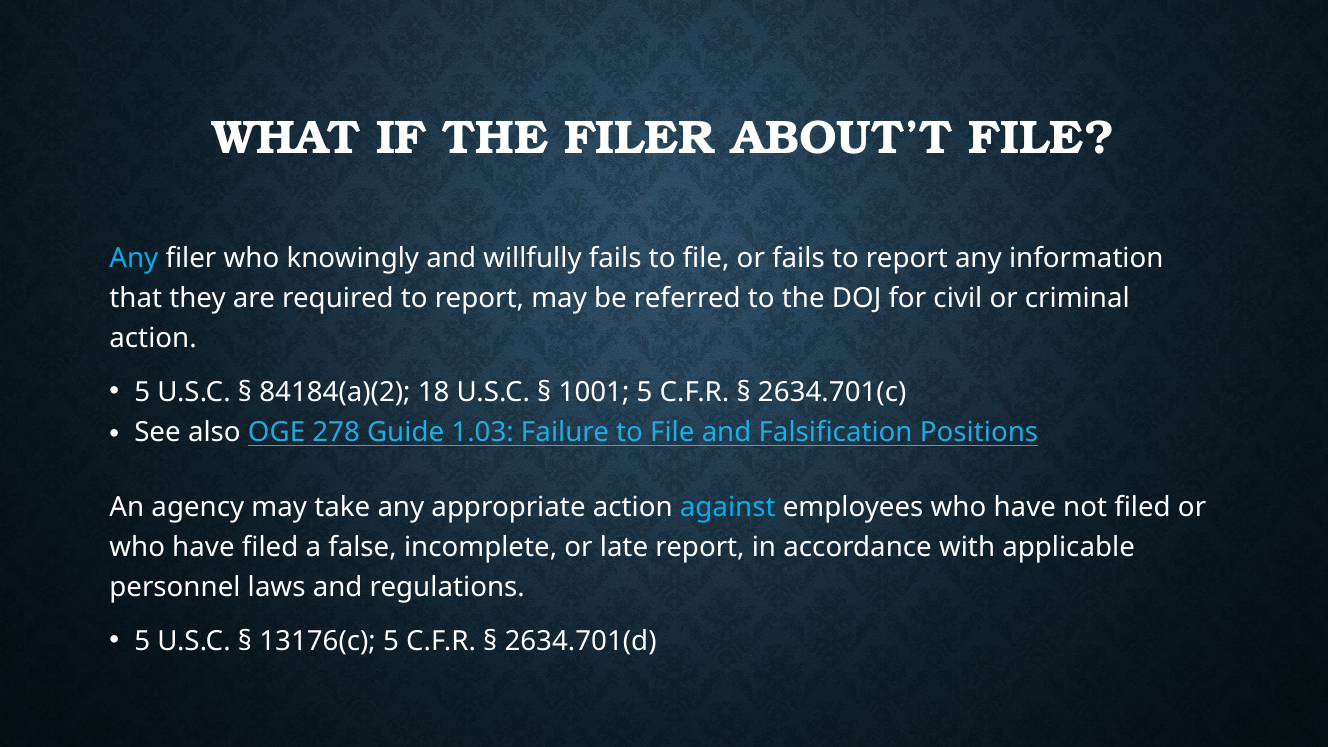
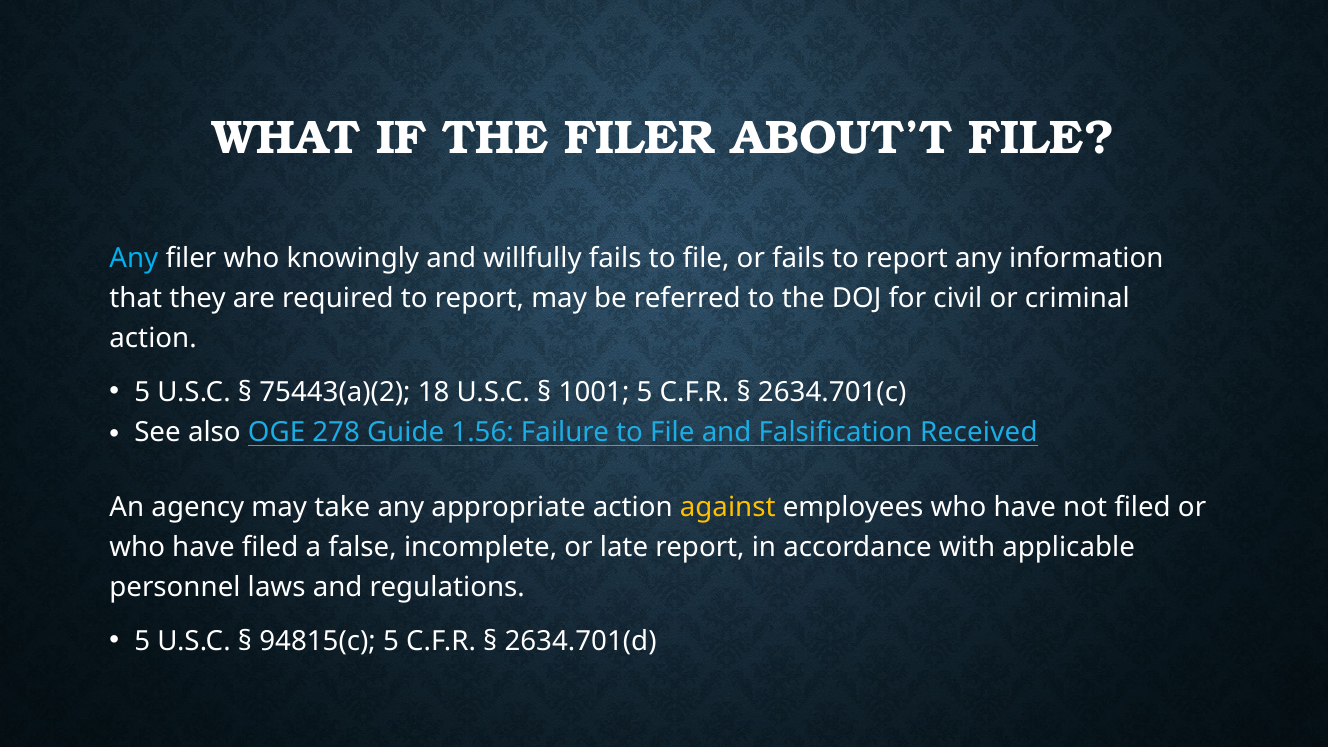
84184(a)(2: 84184(a)(2 -> 75443(a)(2
1.03: 1.03 -> 1.56
Positions: Positions -> Received
against colour: light blue -> yellow
13176(c: 13176(c -> 94815(c
